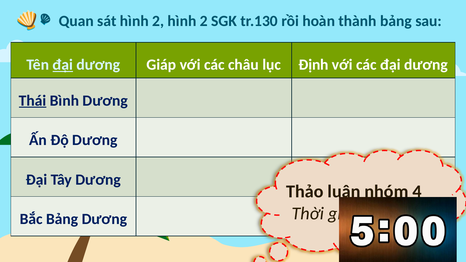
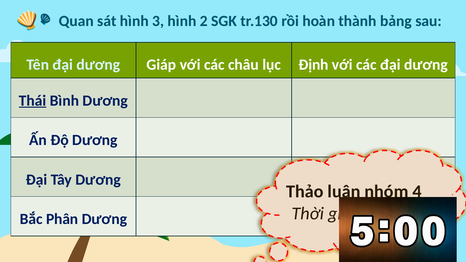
sát hình 2: 2 -> 3
đại at (63, 65) underline: present -> none
Bắc Bảng: Bảng -> Phân
